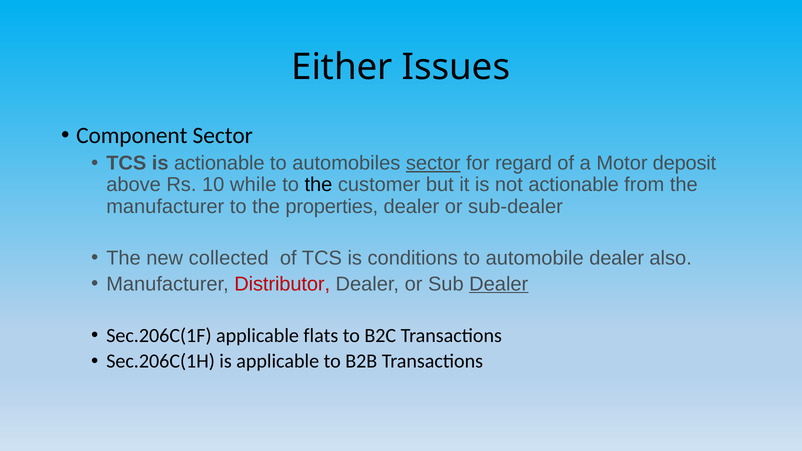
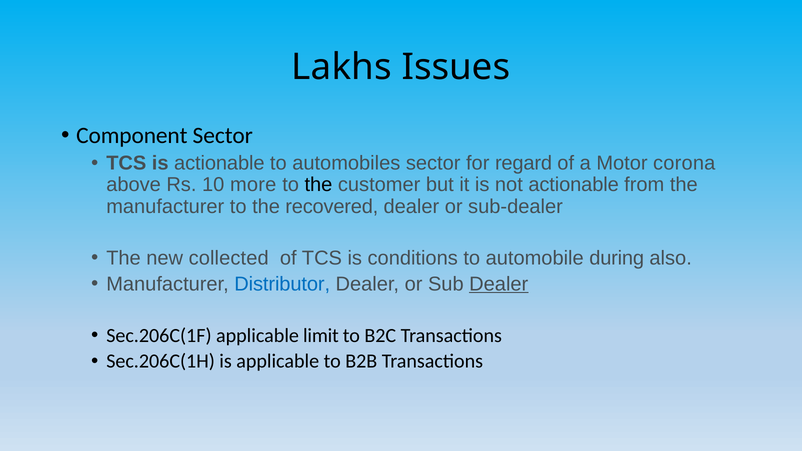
Either: Either -> Lakhs
sector at (433, 163) underline: present -> none
deposit: deposit -> corona
while: while -> more
properties: properties -> recovered
automobile dealer: dealer -> during
Distributor colour: red -> blue
flats: flats -> limit
